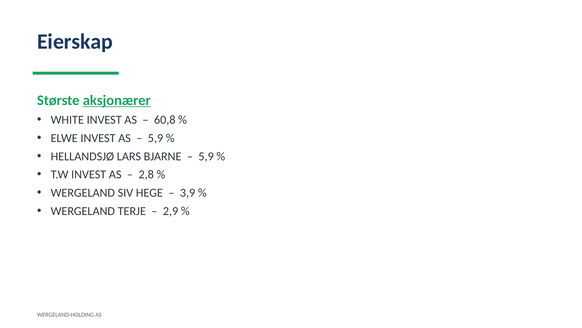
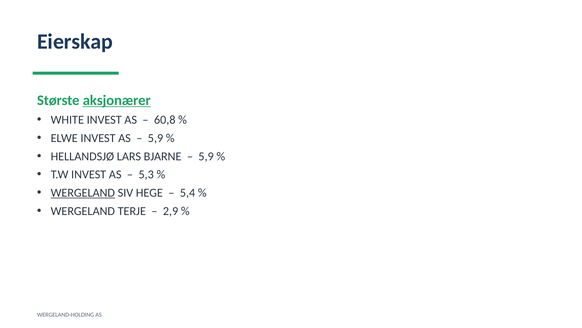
2,8: 2,8 -> 5,3
WERGELAND at (83, 192) underline: none -> present
3,9: 3,9 -> 5,4
